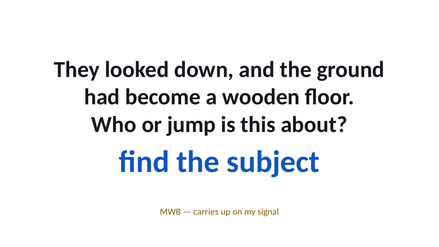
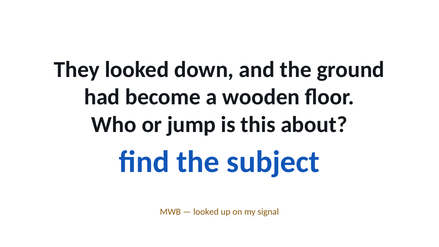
carries at (206, 212): carries -> looked
